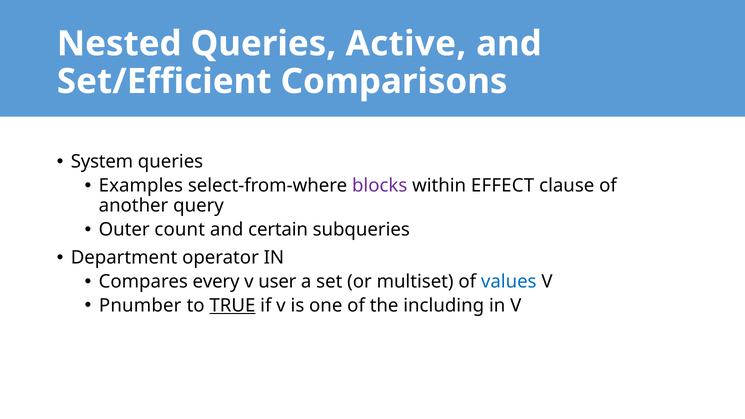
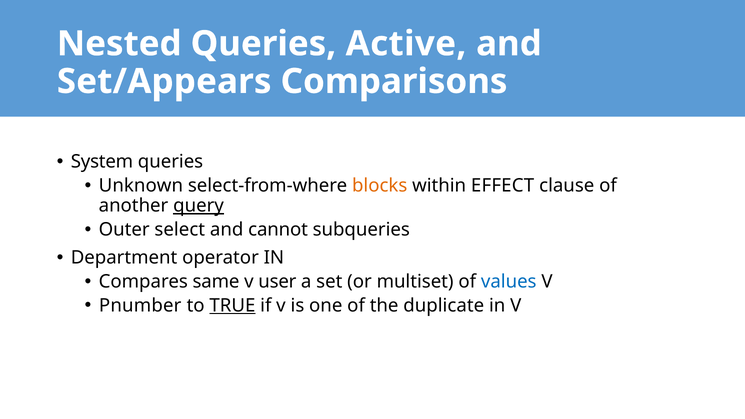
Set/Efficient: Set/Efficient -> Set/Appears
Examples: Examples -> Unknown
blocks colour: purple -> orange
query underline: none -> present
count: count -> select
certain: certain -> cannot
every: every -> same
including: including -> duplicate
